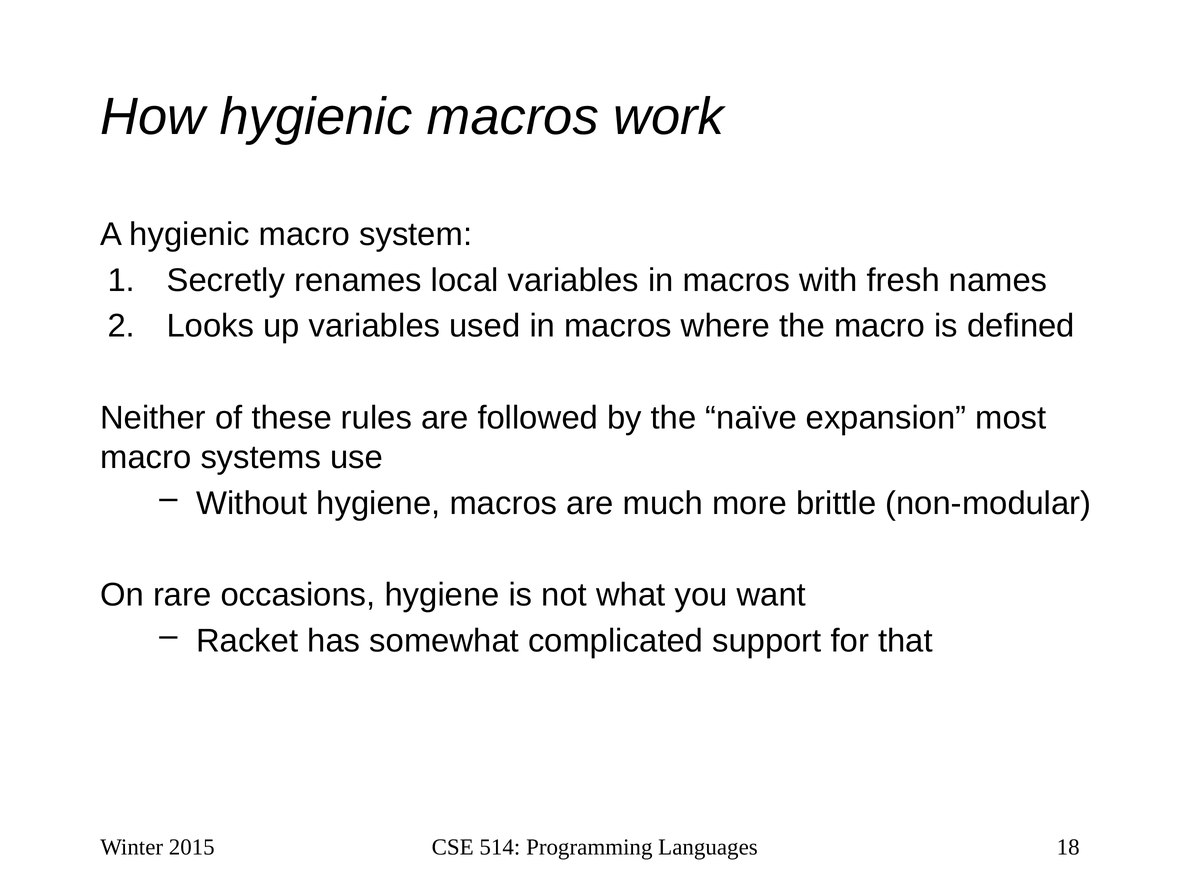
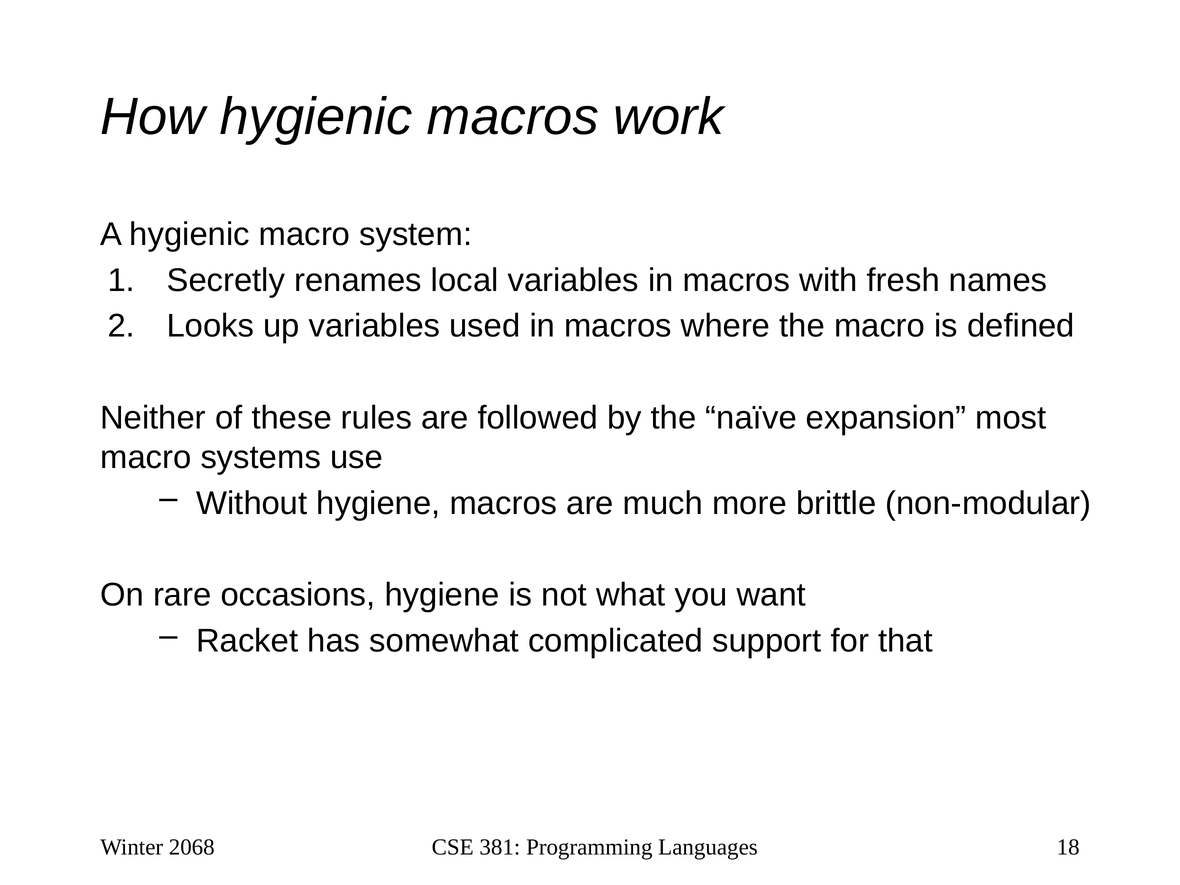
2015: 2015 -> 2068
514: 514 -> 381
